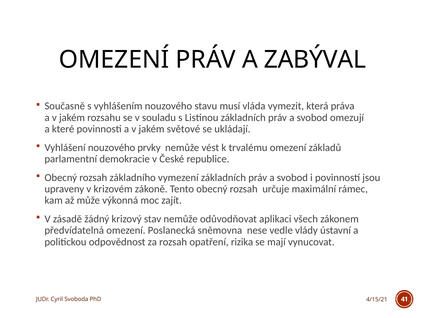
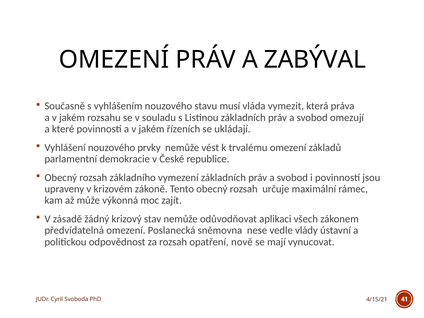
světové: světové -> řízeních
rizika: rizika -> nově
